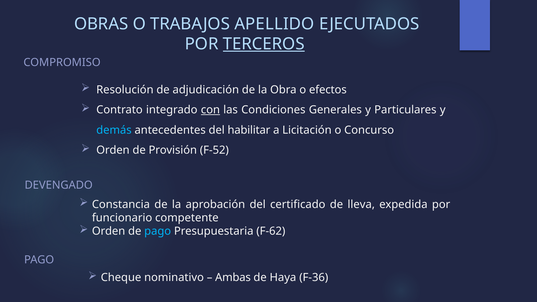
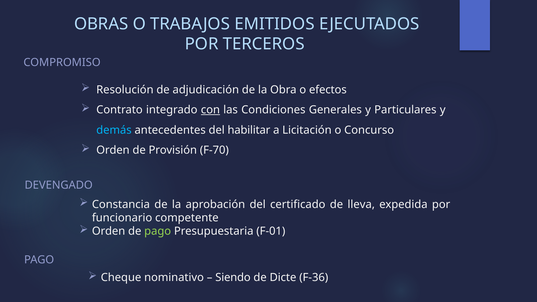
APELLIDO: APELLIDO -> EMITIDOS
TERCEROS underline: present -> none
F-52: F-52 -> F-70
pago at (158, 231) colour: light blue -> light green
F-62: F-62 -> F-01
Ambas: Ambas -> Siendo
Haya: Haya -> Dicte
